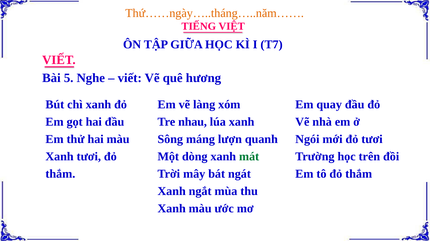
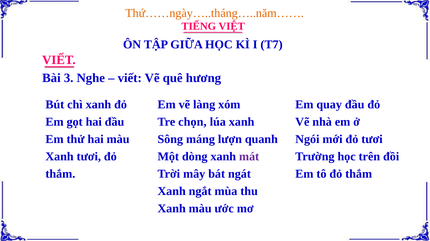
5: 5 -> 3
nhau: nhau -> chọn
mát colour: green -> purple
